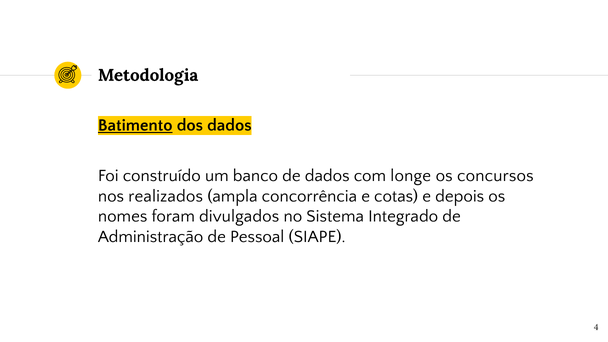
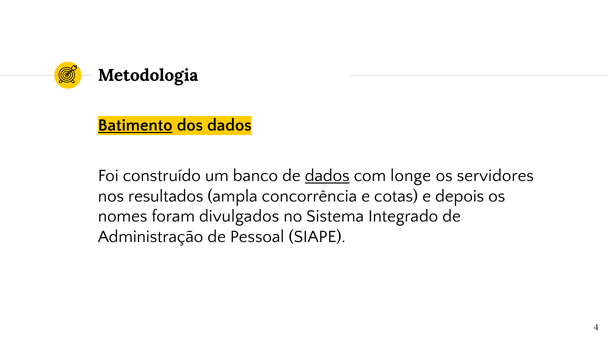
dados at (327, 176) underline: none -> present
concursos: concursos -> servidores
realizados: realizados -> resultados
